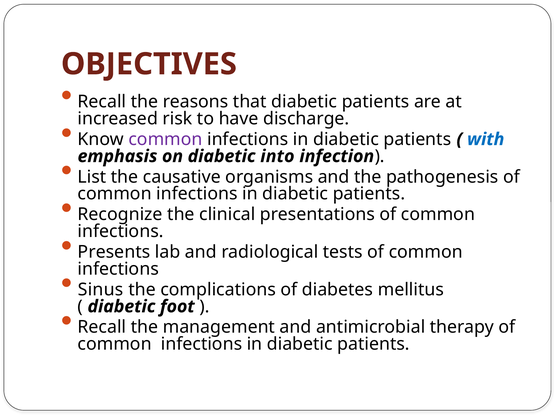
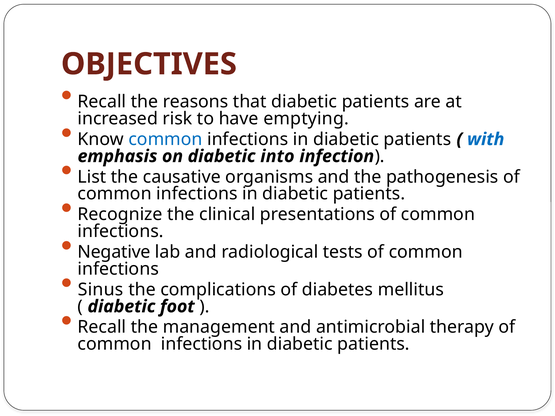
discharge: discharge -> emptying
common at (165, 139) colour: purple -> blue
Presents: Presents -> Negative
